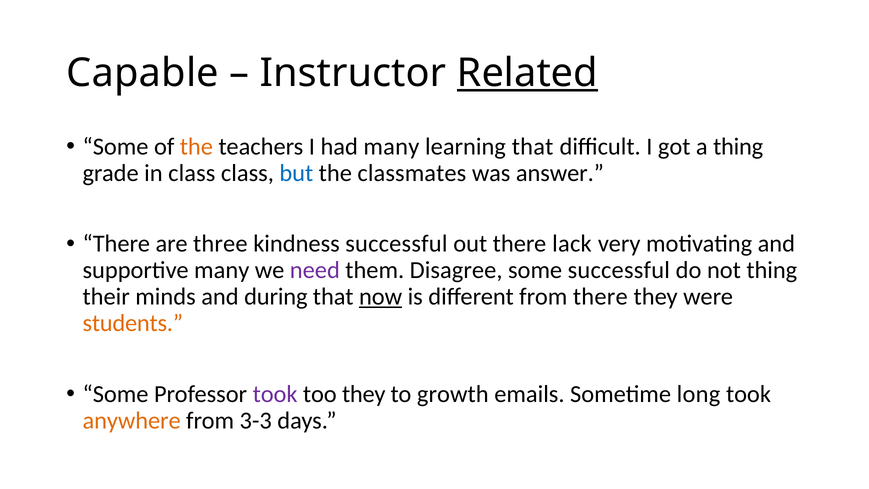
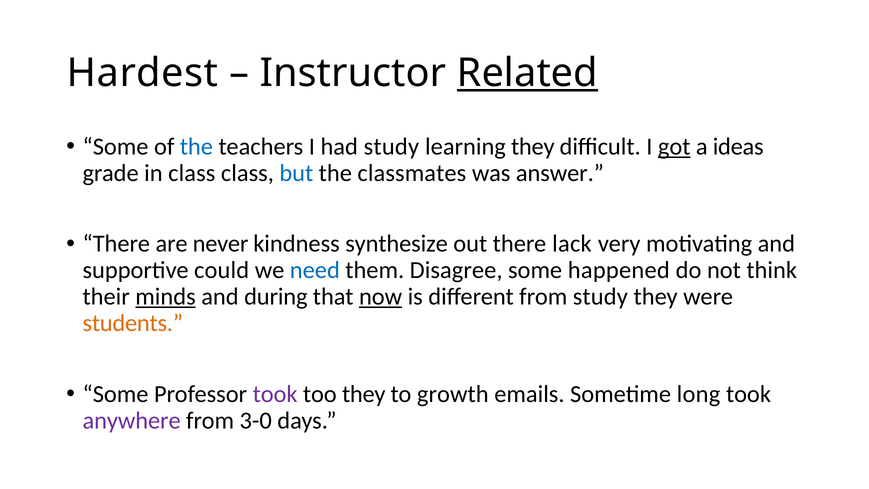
Capable: Capable -> Hardest
the at (196, 146) colour: orange -> blue
had many: many -> study
learning that: that -> they
got underline: none -> present
a thing: thing -> ideas
three: three -> never
kindness successful: successful -> synthesize
supportive many: many -> could
need colour: purple -> blue
some successful: successful -> happened
not thing: thing -> think
minds underline: none -> present
from there: there -> study
anywhere colour: orange -> purple
3-3: 3-3 -> 3-0
